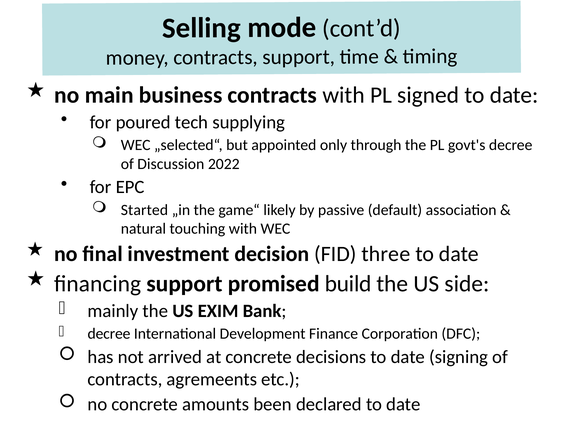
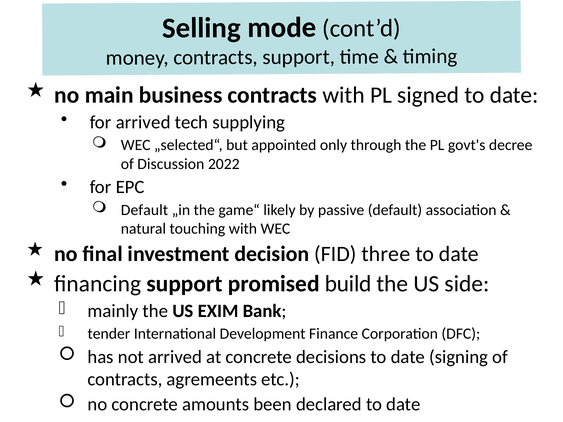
for poured: poured -> arrived
Started at (144, 210): Started -> Default
decree at (109, 334): decree -> tender
